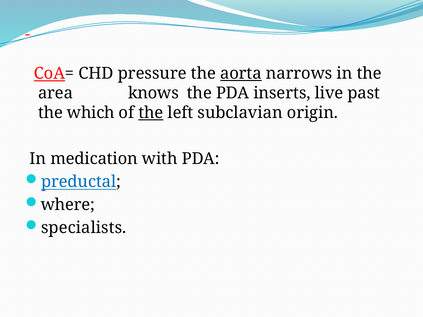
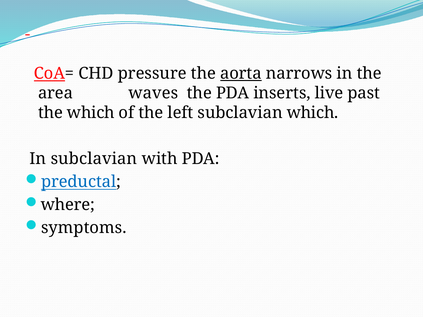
knows: knows -> waves
the at (151, 113) underline: present -> none
subclavian origin: origin -> which
In medication: medication -> subclavian
specialists: specialists -> symptoms
